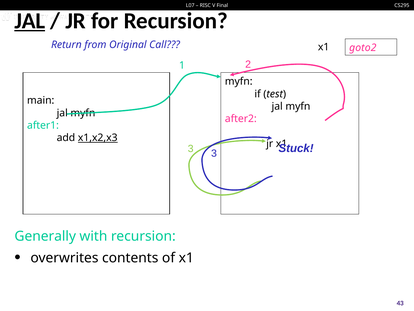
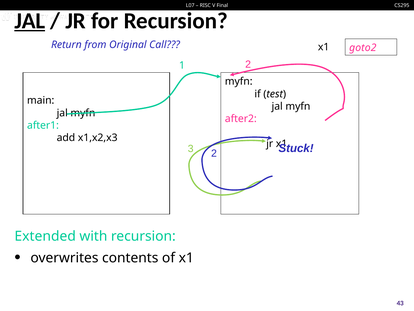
x1,x2,x3 underline: present -> none
3 3: 3 -> 2
Generally: Generally -> Extended
